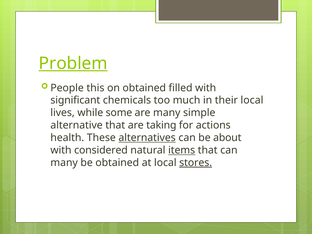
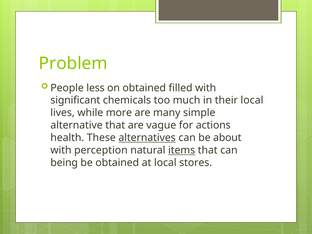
Problem underline: present -> none
this: this -> less
some: some -> more
taking: taking -> vague
considered: considered -> perception
many at (64, 163): many -> being
stores underline: present -> none
